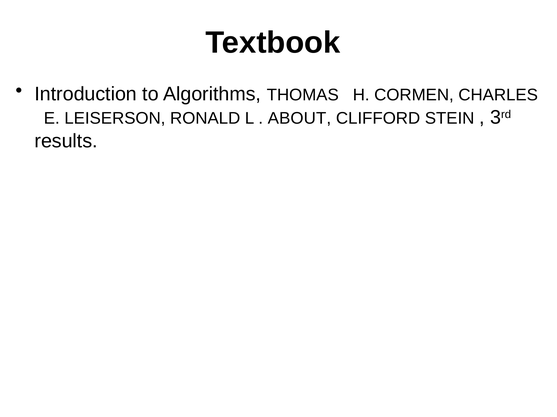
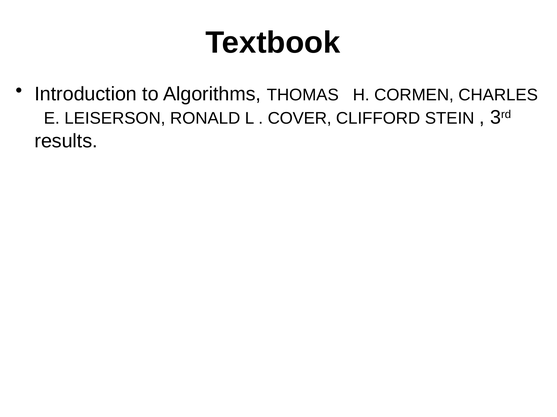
ABOUT: ABOUT -> COVER
